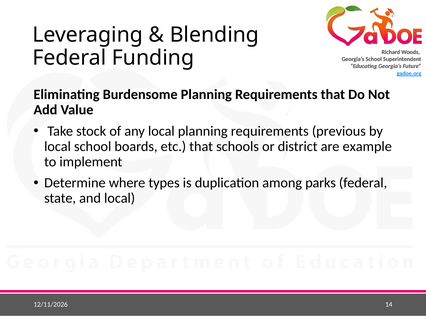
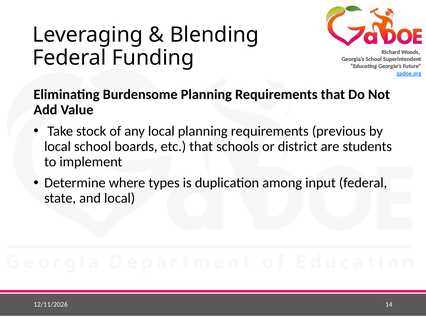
example: example -> students
parks: parks -> input
